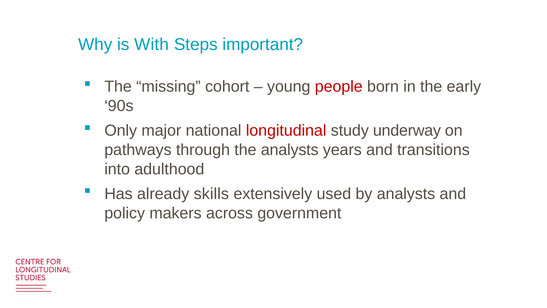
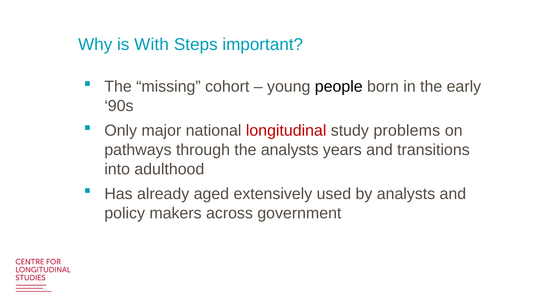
people colour: red -> black
underway: underway -> problems
skills: skills -> aged
